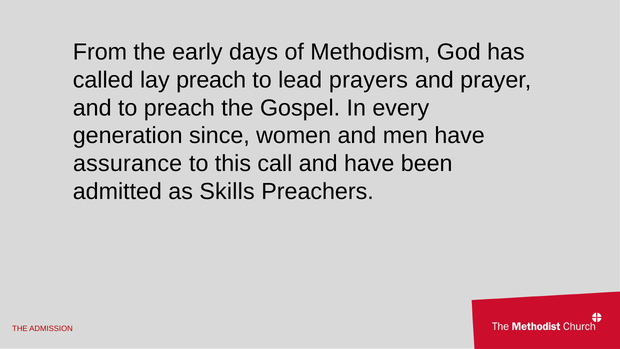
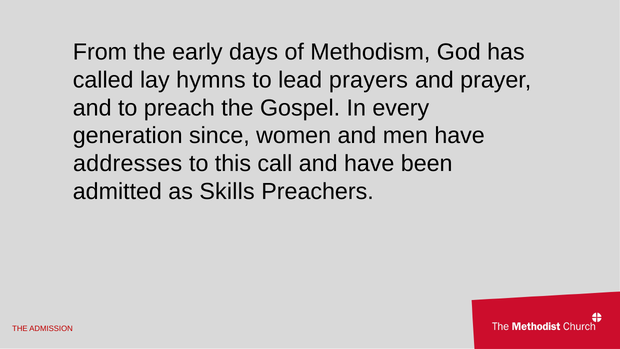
lay preach: preach -> hymns
assurance: assurance -> addresses
